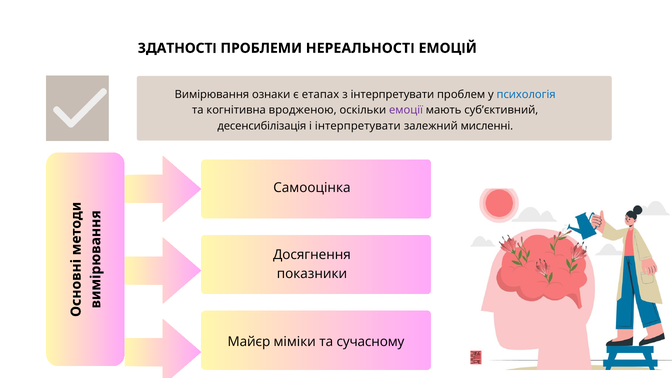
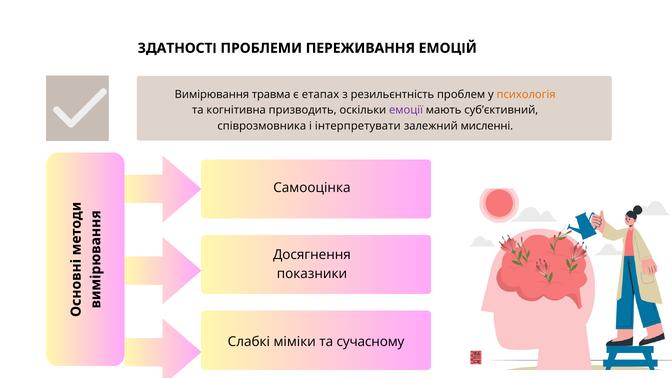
НЕРЕАЛЬНОСТІ: НЕРЕАЛЬНОСТІ -> ПЕРЕЖИВАННЯ
ознаки: ознаки -> травма
з інтерпретувати: інтерпретувати -> резильєнтність
психологія colour: blue -> orange
вродженою: вродженою -> призводить
десенсибілізація: десенсибілізація -> співрозмовника
Майєр: Майєр -> Слабкі
